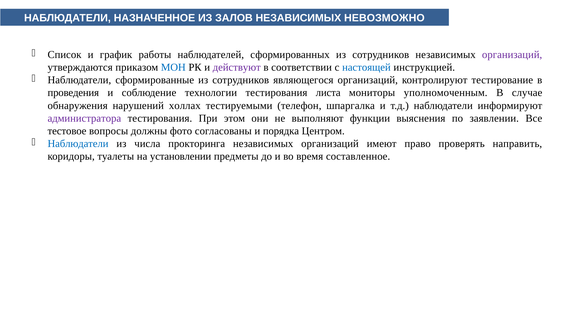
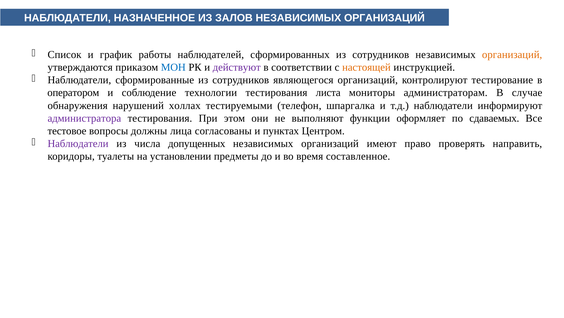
НЕВОЗМОЖНО at (384, 18): НЕВОЗМОЖНО -> ОРГАНИЗАЦИЙ
организаций at (512, 55) colour: purple -> orange
настоящей colour: blue -> orange
проведения: проведения -> оператором
уполномоченным: уполномоченным -> администраторам
выяснения: выяснения -> оформляет
заявлении: заявлении -> сдаваемых
фото: фото -> лица
порядка: порядка -> пунктах
Наблюдатели at (78, 143) colour: blue -> purple
прокторинга: прокторинга -> допущенных
